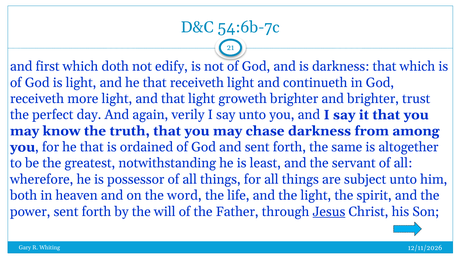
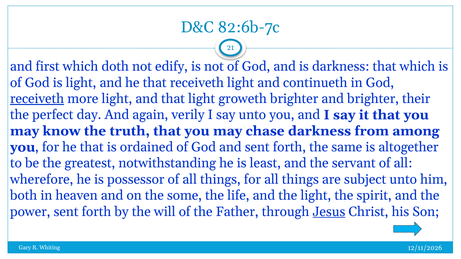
54:6b-7c: 54:6b-7c -> 82:6b-7c
receiveth at (37, 99) underline: none -> present
trust: trust -> their
word: word -> some
